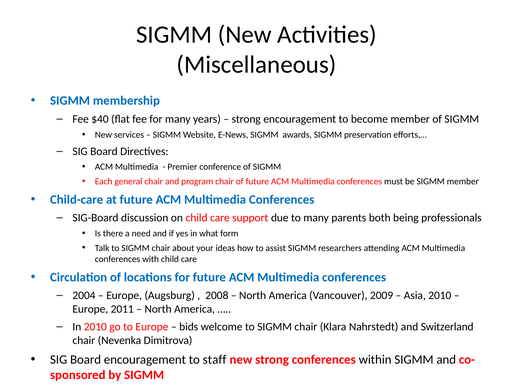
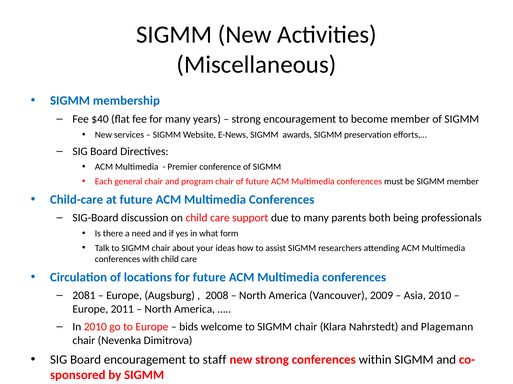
2004: 2004 -> 2081
Switzerland: Switzerland -> Plagemann
